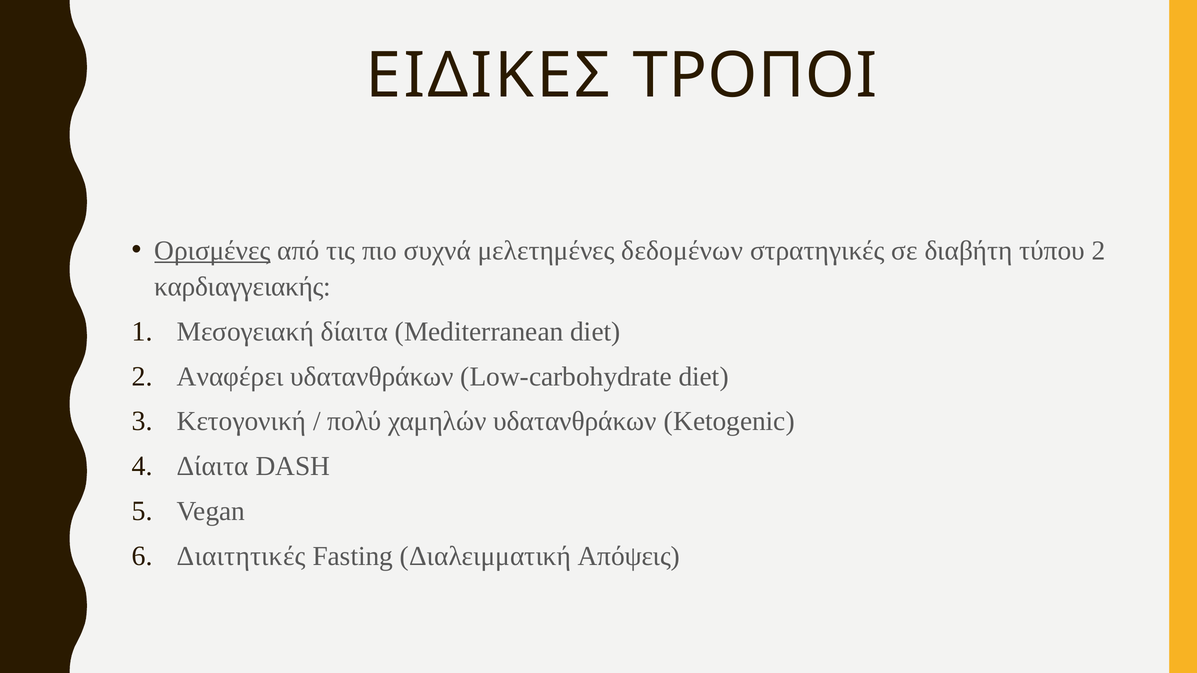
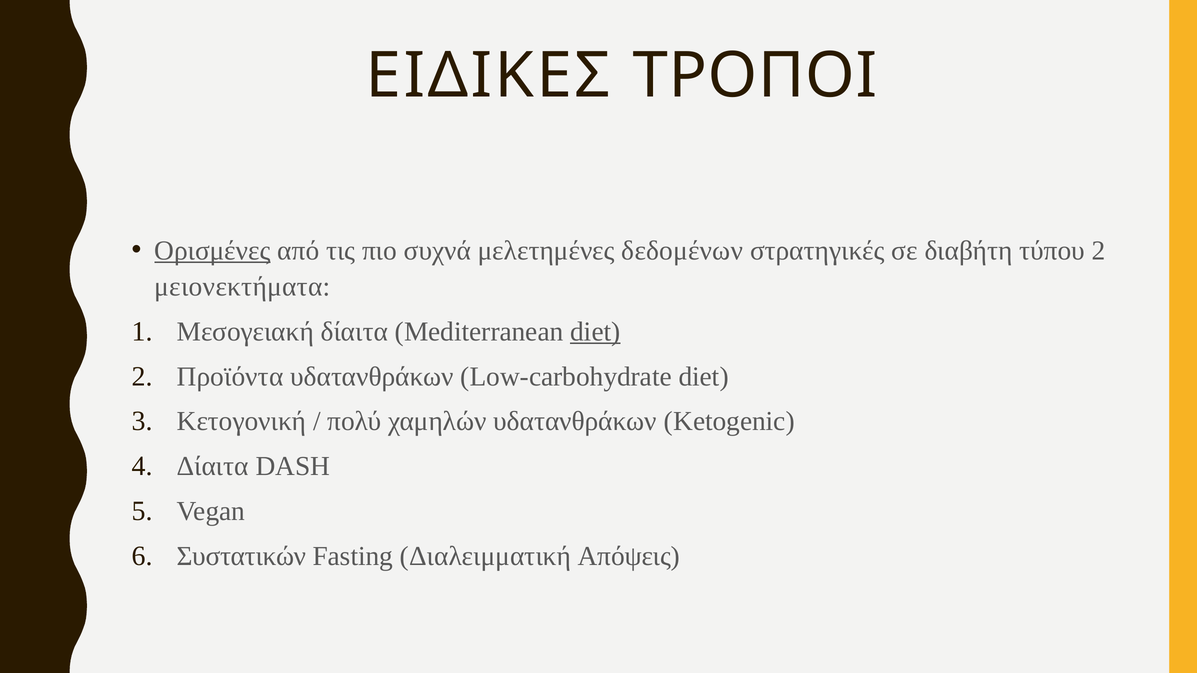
καρδιαγγειακής: καρδιαγγειακής -> μειονεκτήματα
diet at (595, 332) underline: none -> present
Αναφέρει: Αναφέρει -> Προϊόντα
Διαιτητικές: Διαιτητικές -> Συστατικών
